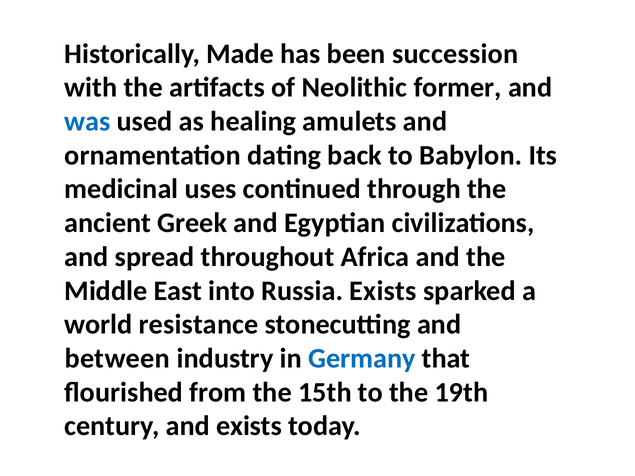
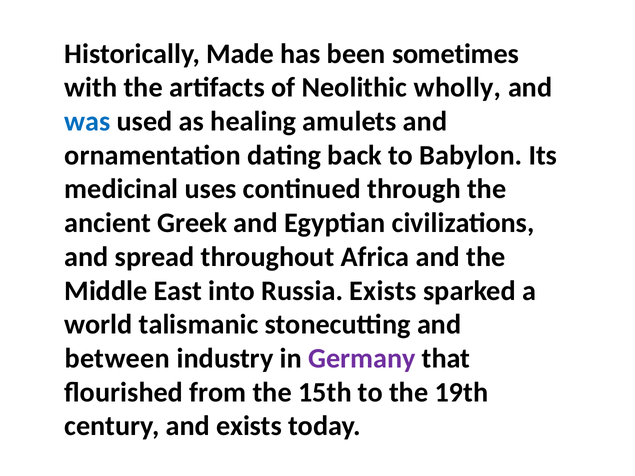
succession: succession -> sometimes
former: former -> wholly
resistance: resistance -> talismanic
Germany colour: blue -> purple
